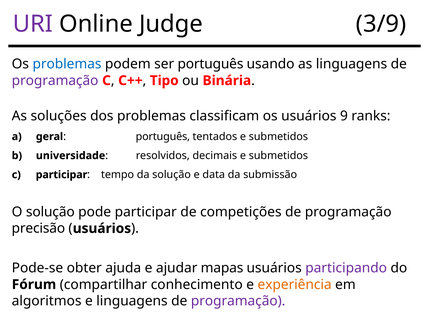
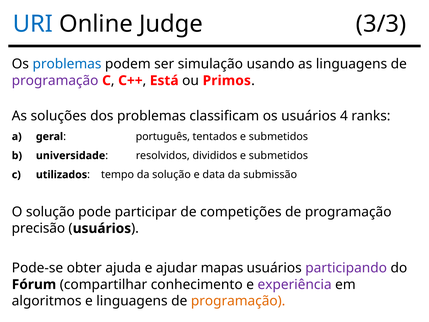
URI colour: purple -> blue
3/9: 3/9 -> 3/3
ser português: português -> simulação
Tipo: Tipo -> Está
Binária: Binária -> Primos
9: 9 -> 4
decimais: decimais -> divididos
c participar: participar -> utilizados
experiência colour: orange -> purple
programação at (238, 301) colour: purple -> orange
